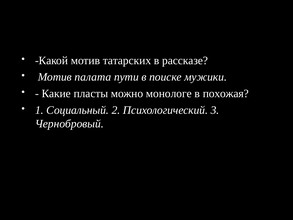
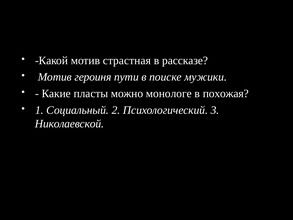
татарских: татарских -> страстная
палата: палата -> героиня
Чернобровый: Чернобровый -> Николаевской
